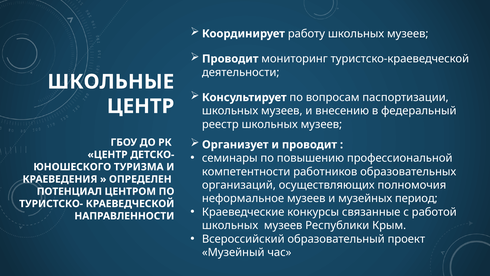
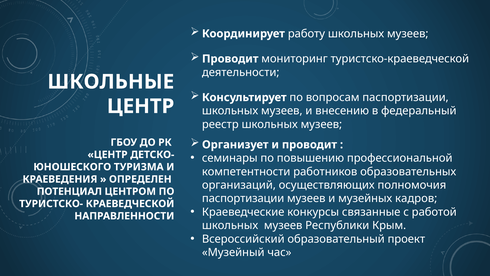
неформальное at (243, 198): неформальное -> паспортизации
период: период -> кадров
